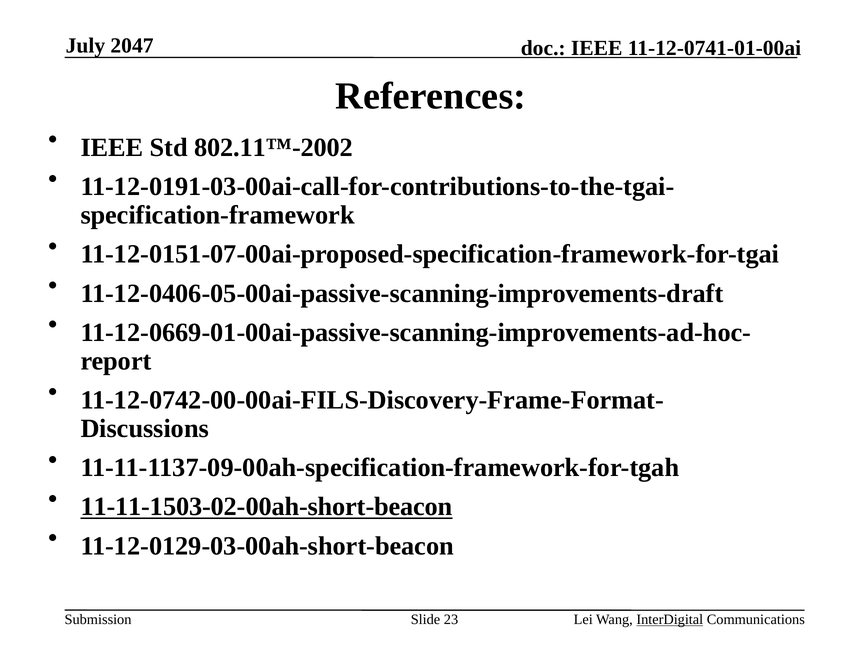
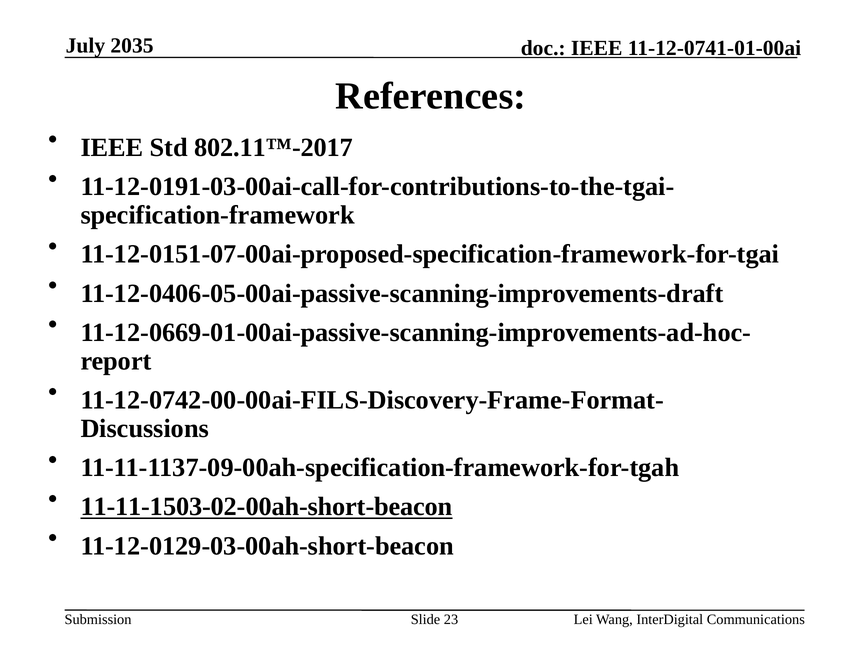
2047: 2047 -> 2035
802.11™-2002: 802.11™-2002 -> 802.11™-2017
InterDigital underline: present -> none
